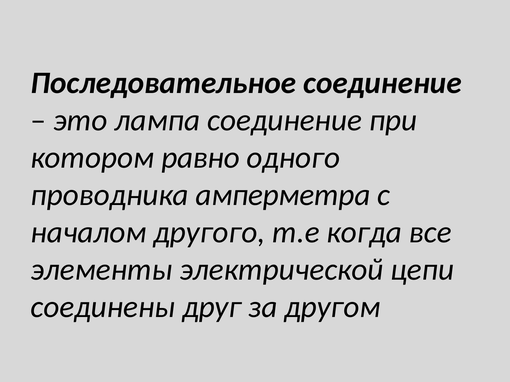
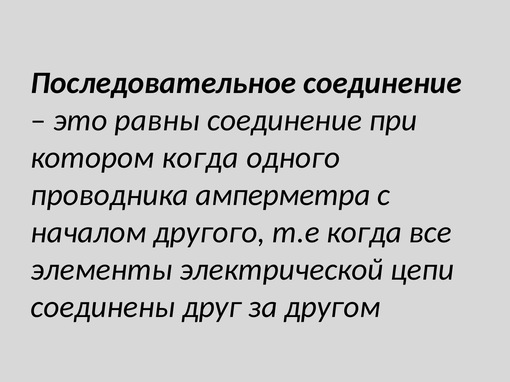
лампа: лампа -> равны
котором равно: равно -> когда
